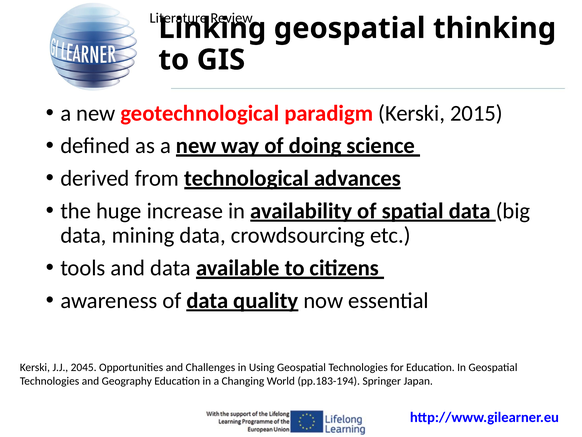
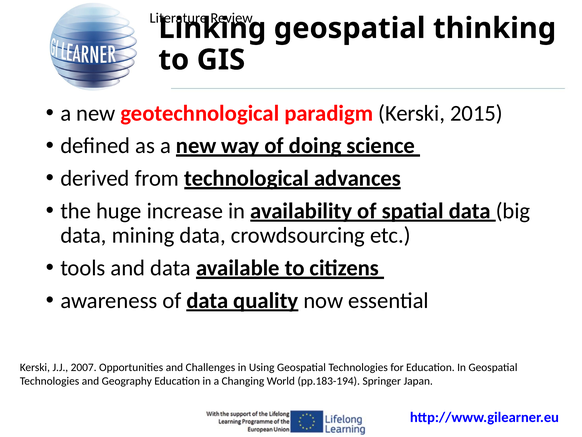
2045: 2045 -> 2007
